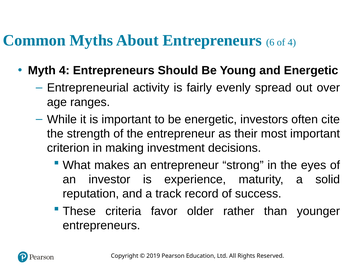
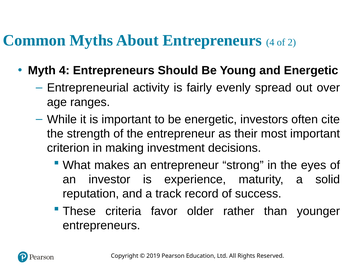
Entrepreneurs 6: 6 -> 4
of 4: 4 -> 2
